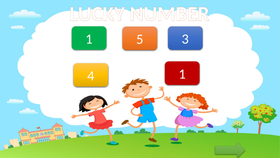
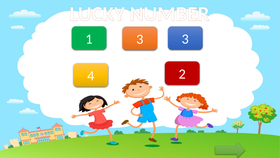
1 5: 5 -> 3
4 1: 1 -> 2
